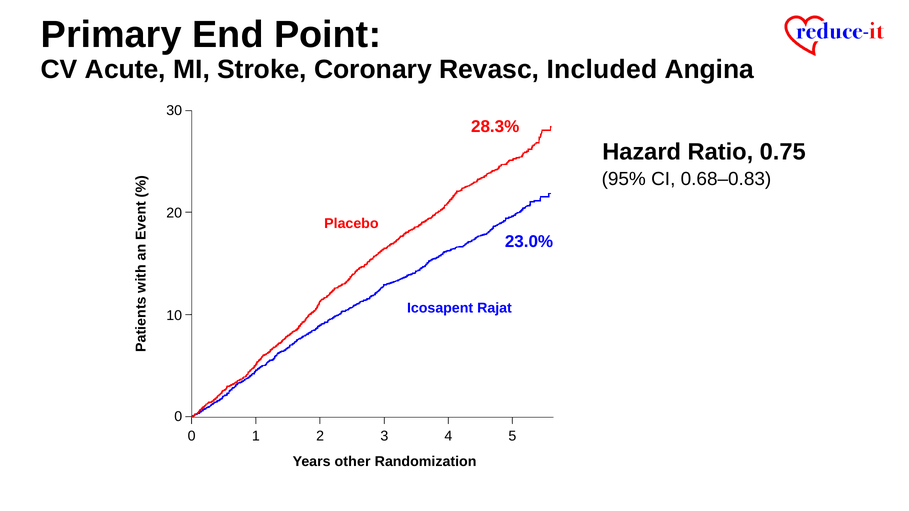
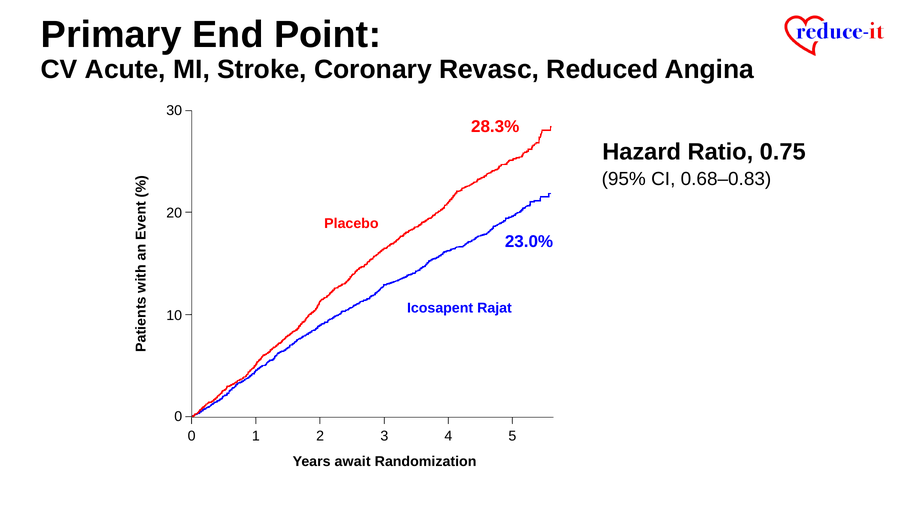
Included: Included -> Reduced
other: other -> await
